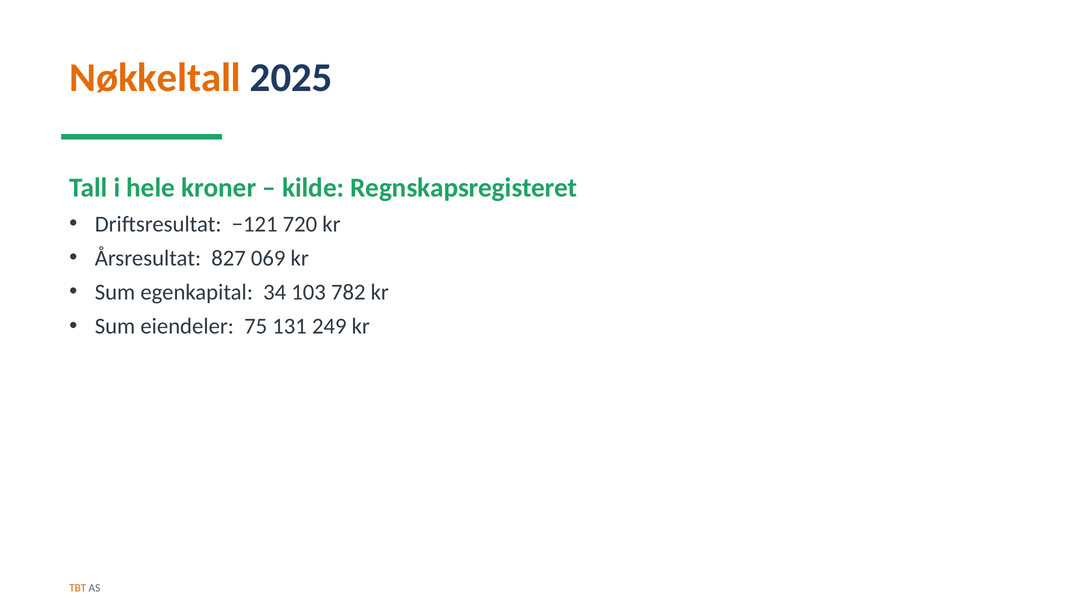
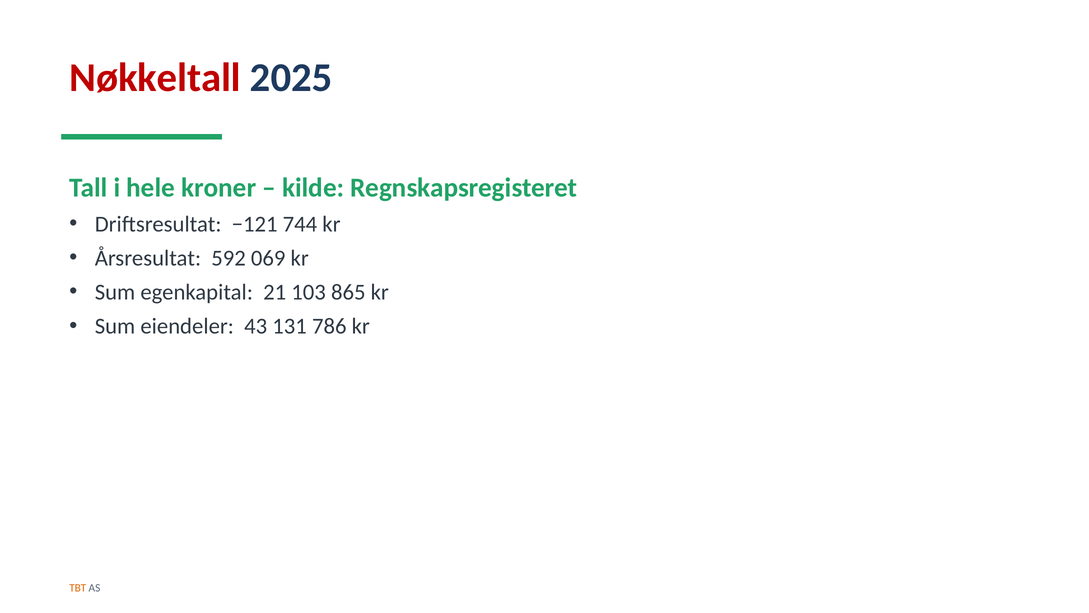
Nøkkeltall colour: orange -> red
720: 720 -> 744
827: 827 -> 592
34: 34 -> 21
782: 782 -> 865
75: 75 -> 43
249: 249 -> 786
